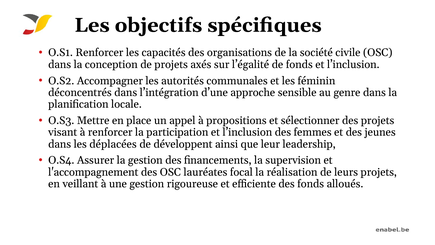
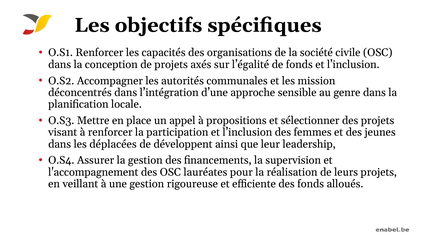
féminin: féminin -> mission
focal: focal -> pour
